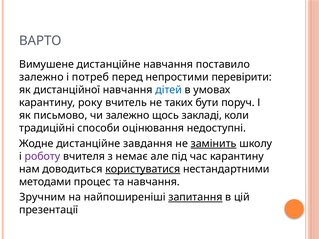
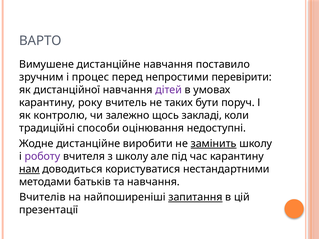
залежно at (41, 77): залежно -> зручним
потреб: потреб -> процес
дітей colour: blue -> purple
письмово: письмово -> контролю
завдання: завдання -> виробити
з немає: немає -> школу
нам underline: none -> present
користуватися underline: present -> none
процес: процес -> батьків
Зручним: Зручним -> Вчителів
